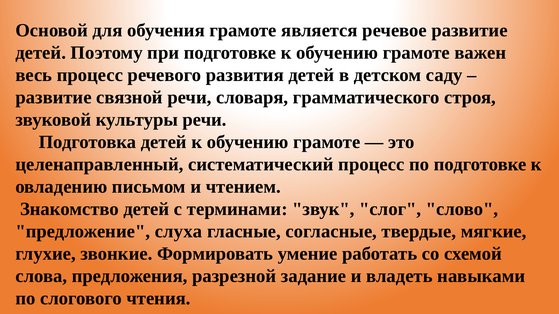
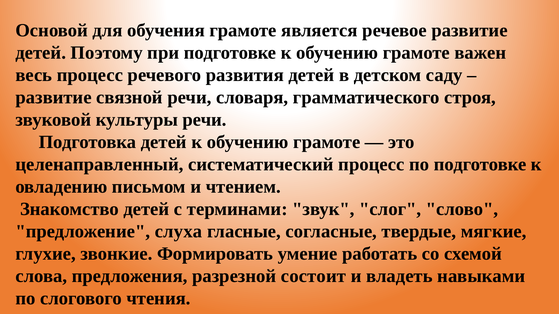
задание: задание -> состоит
